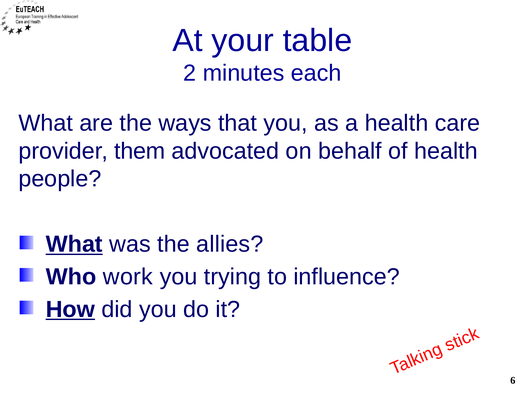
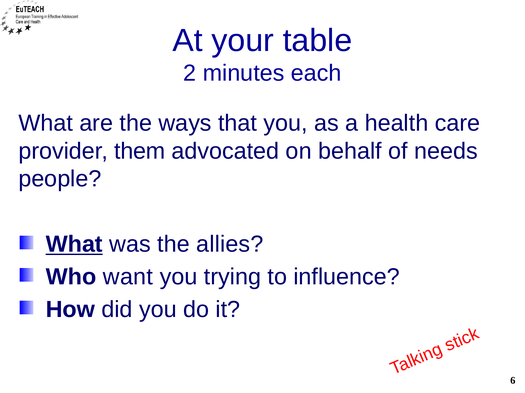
of health: health -> needs
work: work -> want
How underline: present -> none
